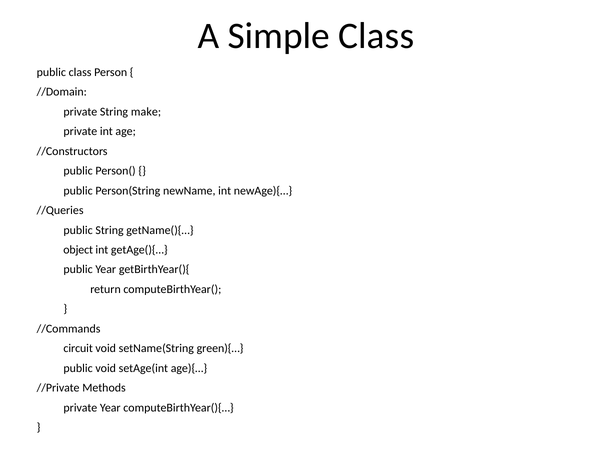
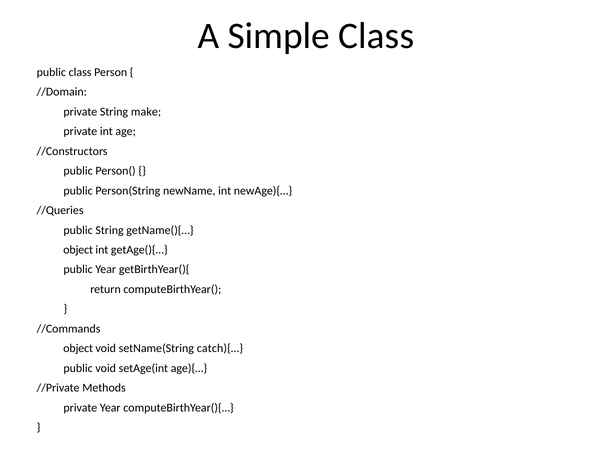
circuit at (78, 349): circuit -> object
green){…: green){… -> catch){…
